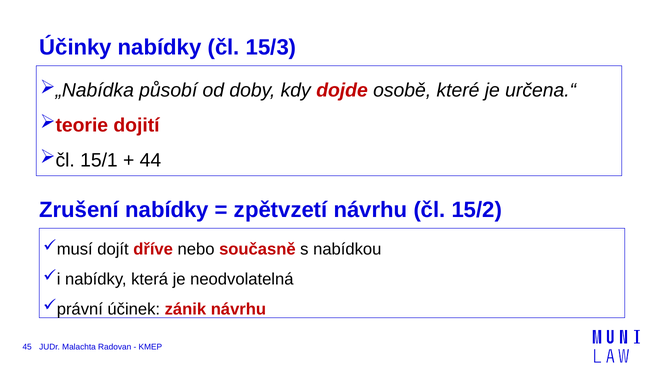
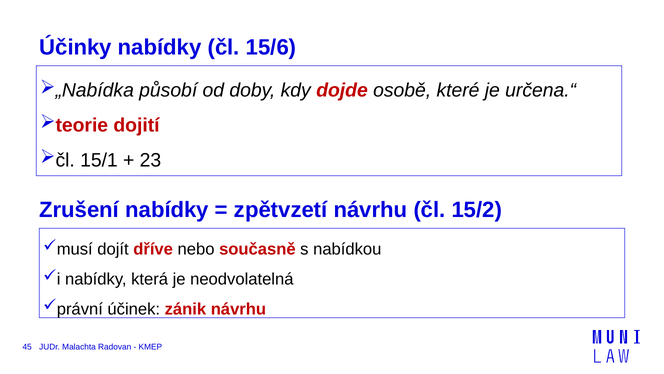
15/3: 15/3 -> 15/6
44: 44 -> 23
